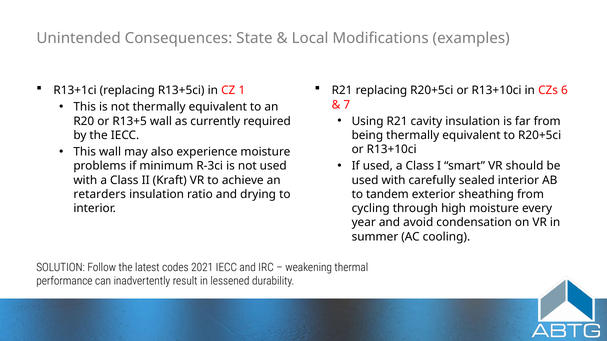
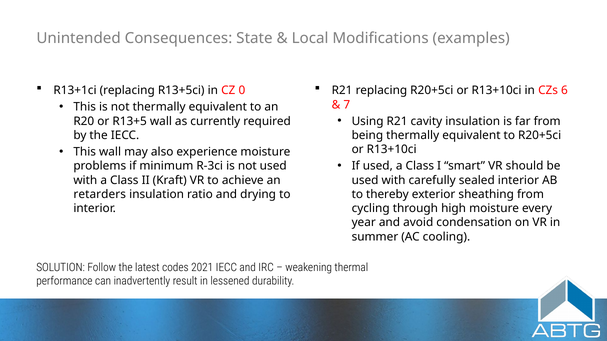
1: 1 -> 0
tandem: tandem -> thereby
